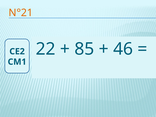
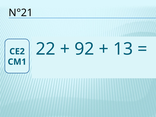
N°21 colour: orange -> black
85: 85 -> 92
46: 46 -> 13
